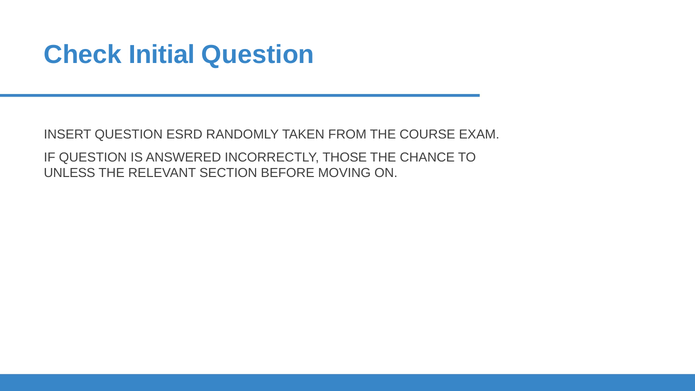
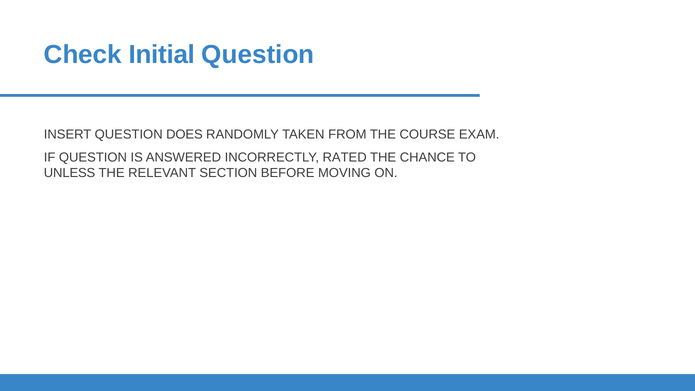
ESRD: ESRD -> DOES
THOSE: THOSE -> RATED
